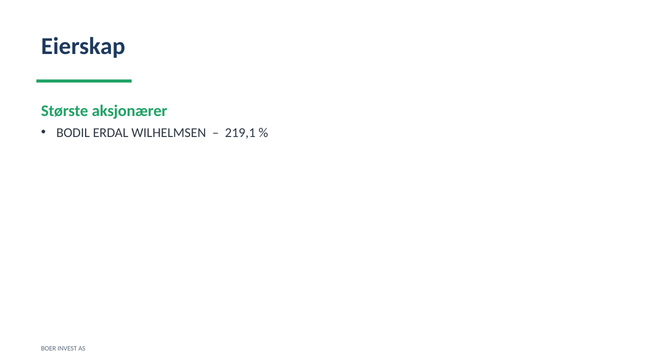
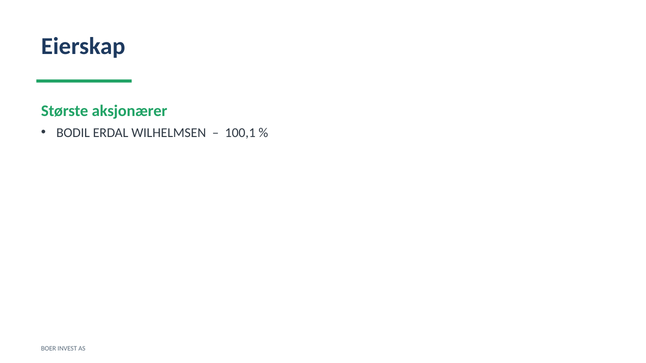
219,1: 219,1 -> 100,1
